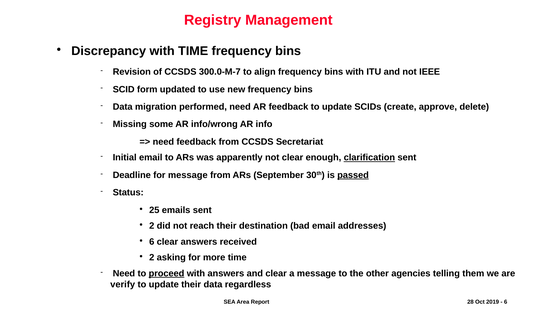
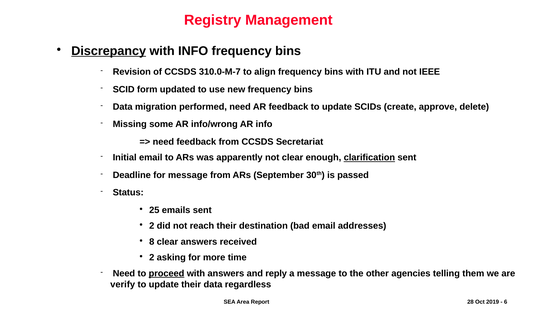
Discrepancy underline: none -> present
with TIME: TIME -> INFO
300.0-M-7: 300.0-M-7 -> 310.0-M-7
passed underline: present -> none
6 at (152, 242): 6 -> 8
and clear: clear -> reply
